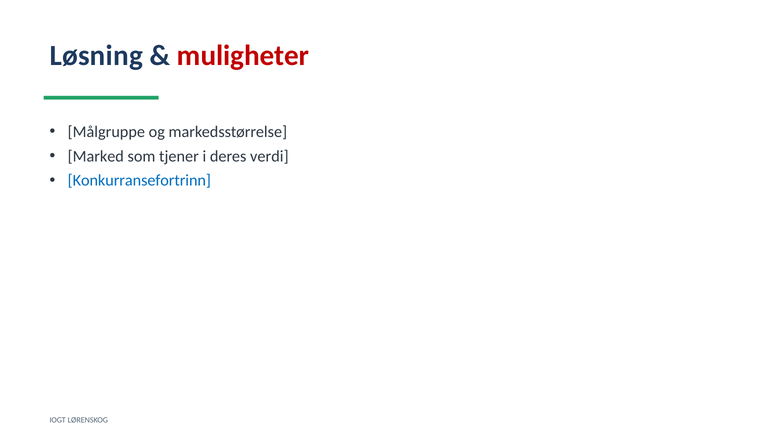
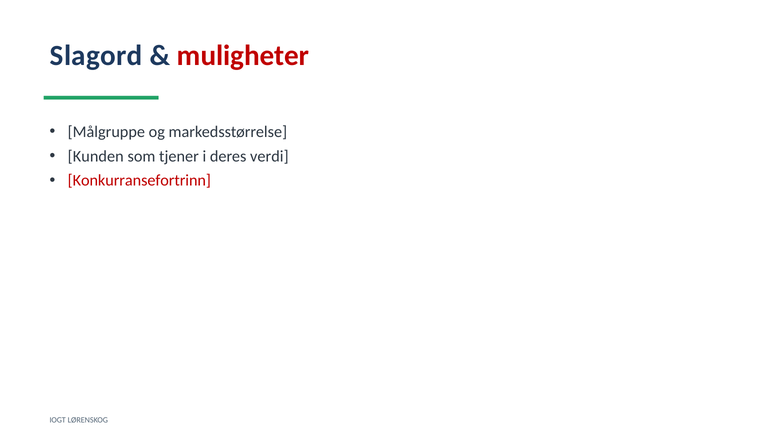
Løsning: Løsning -> Slagord
Marked: Marked -> Kunden
Konkurransefortrinn colour: blue -> red
